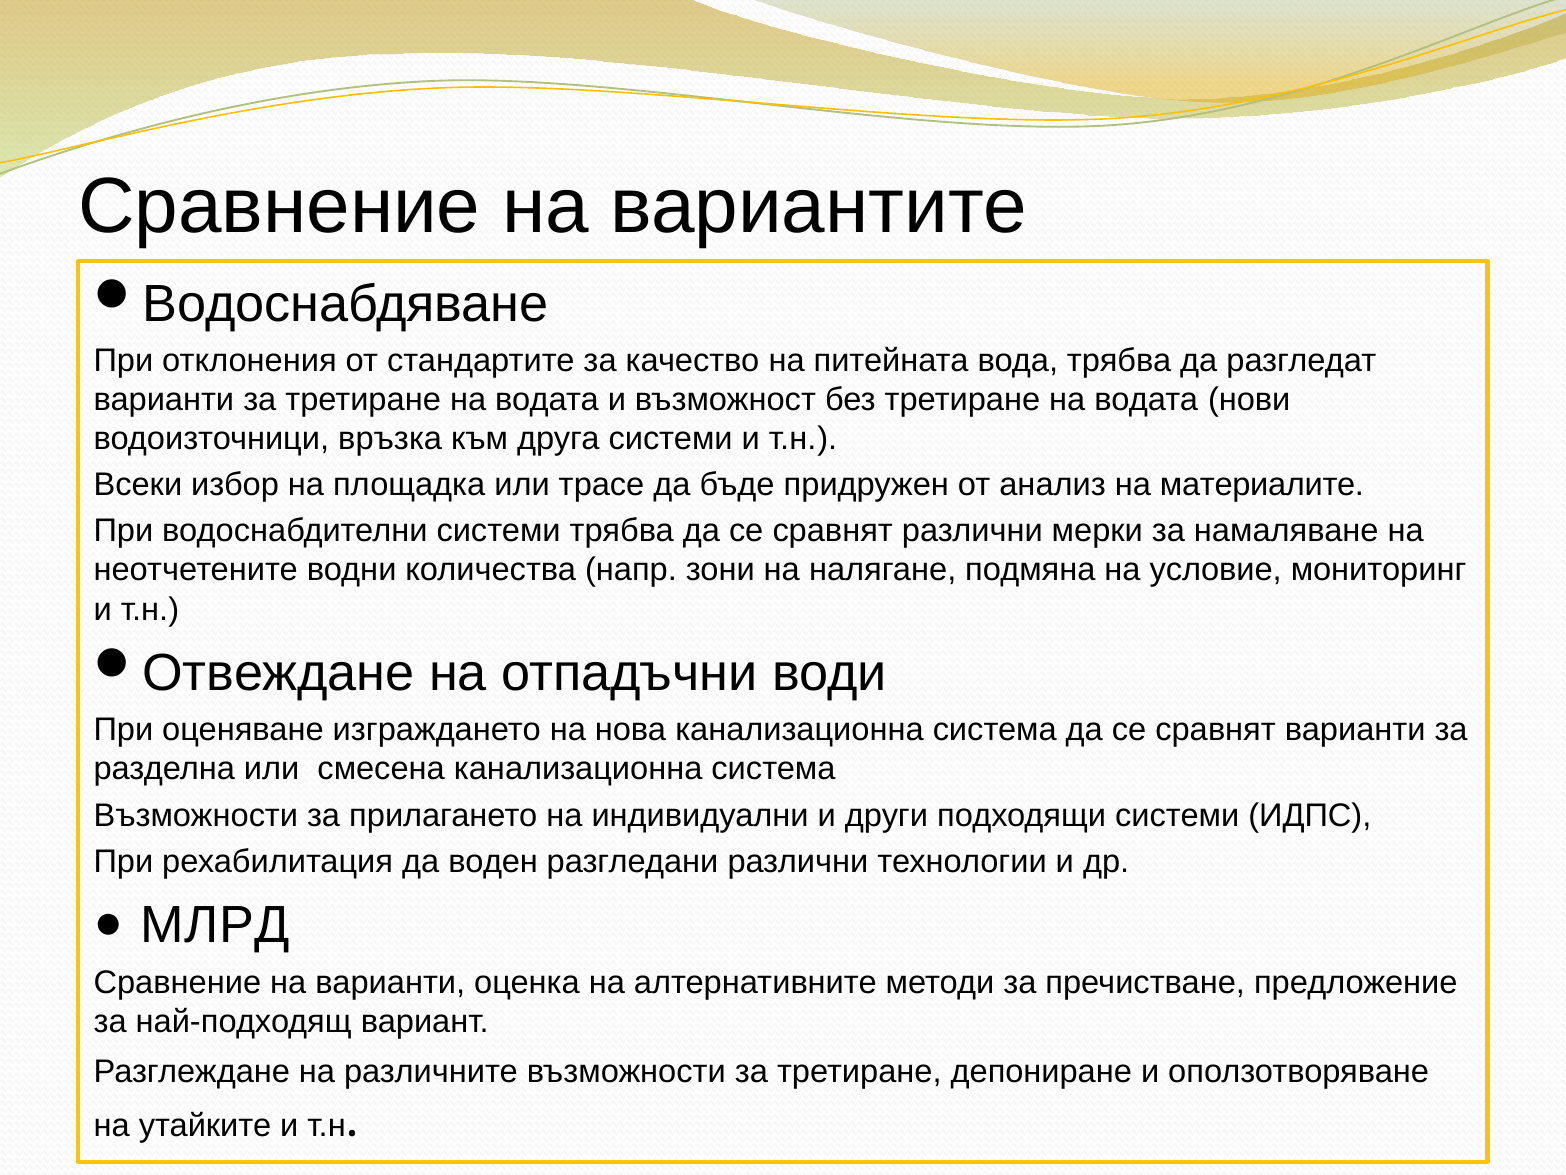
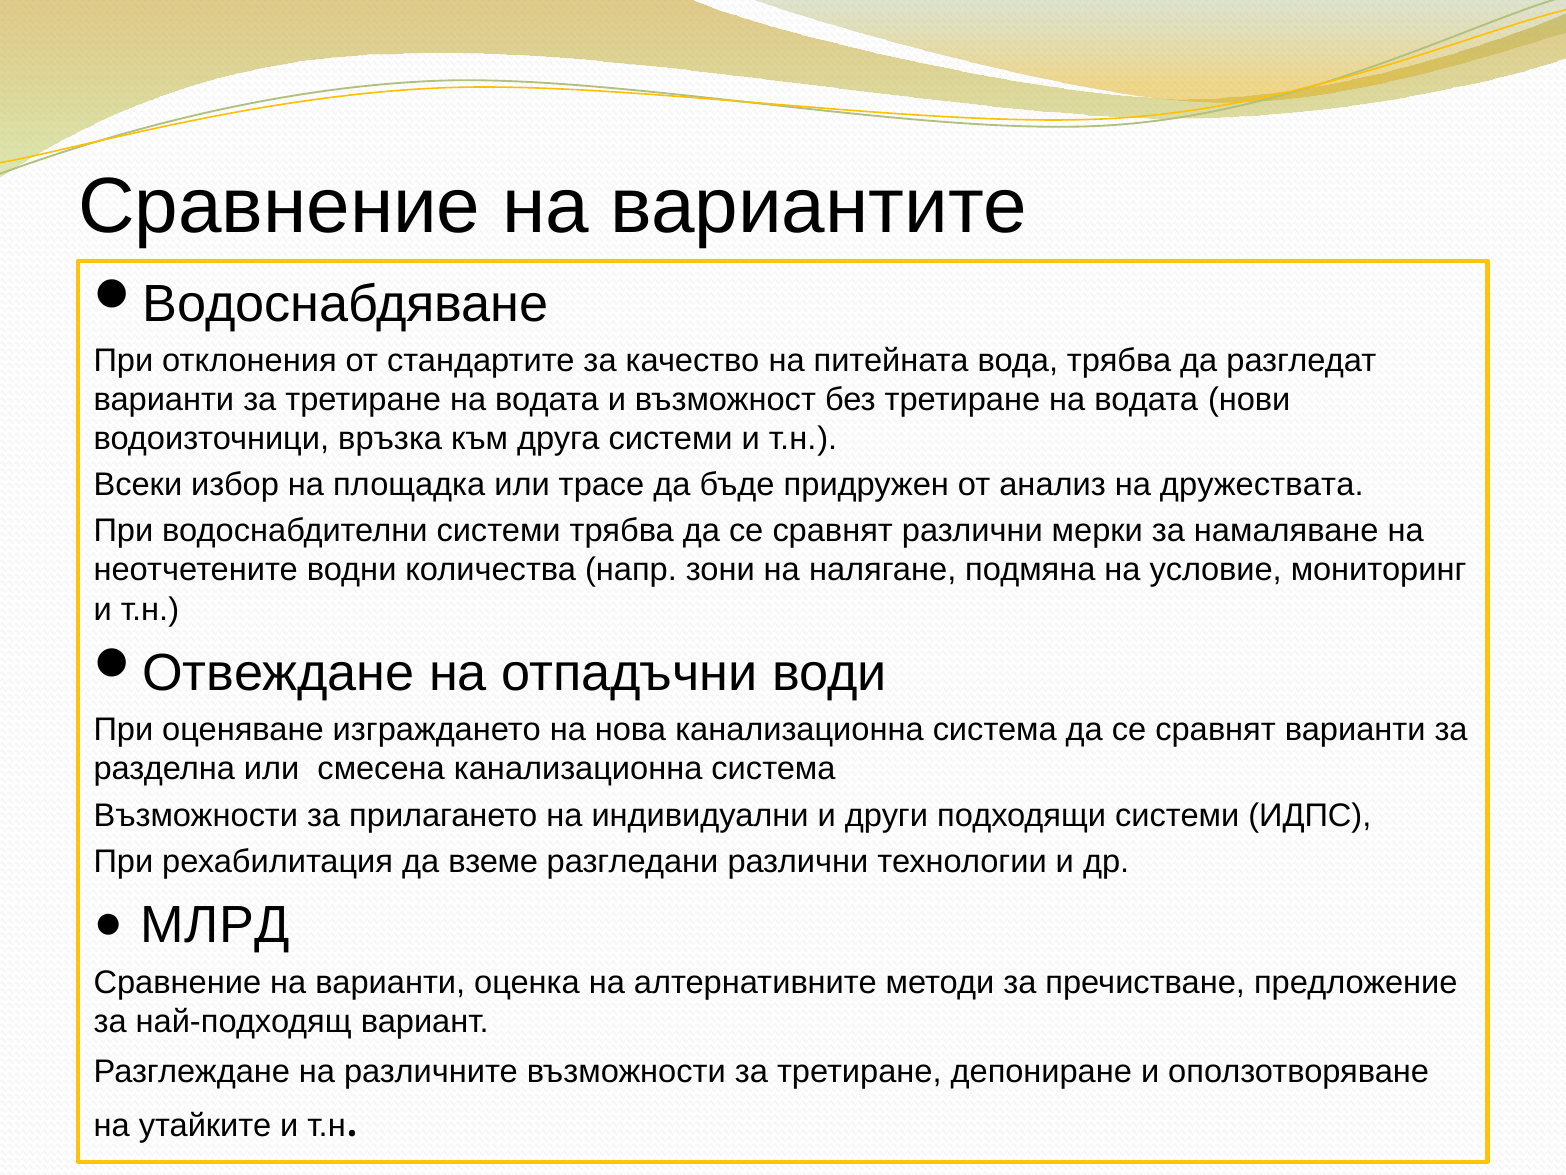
материалите: материалите -> дружествата
воден: воден -> вземе
